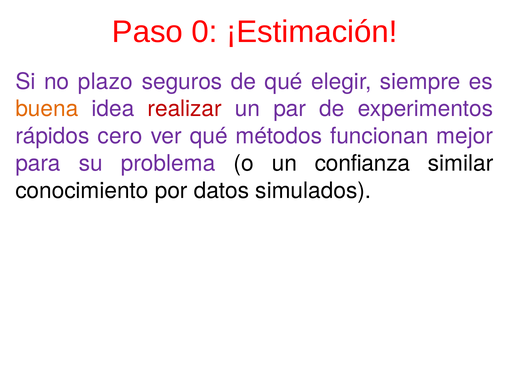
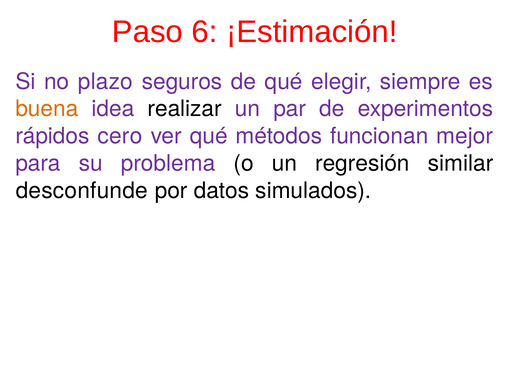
0: 0 -> 6
realizar colour: red -> black
confianza: confianza -> regresión
conocimiento: conocimiento -> desconfunde
